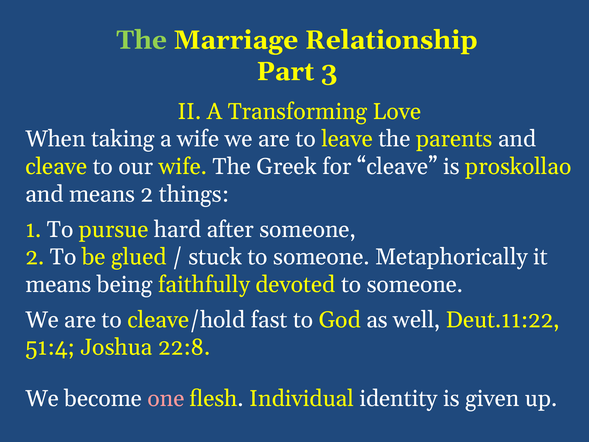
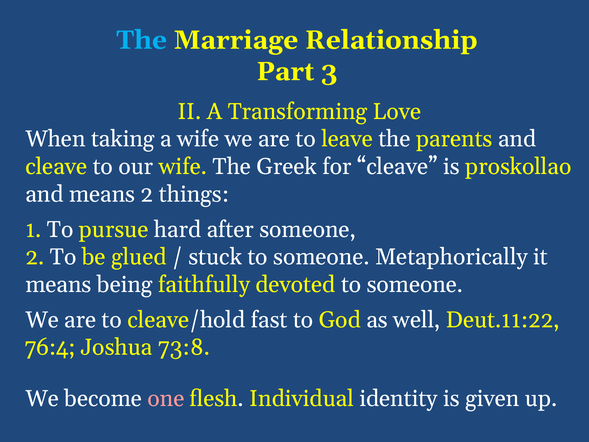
The at (142, 40) colour: light green -> light blue
51:4: 51:4 -> 76:4
22:8: 22:8 -> 73:8
